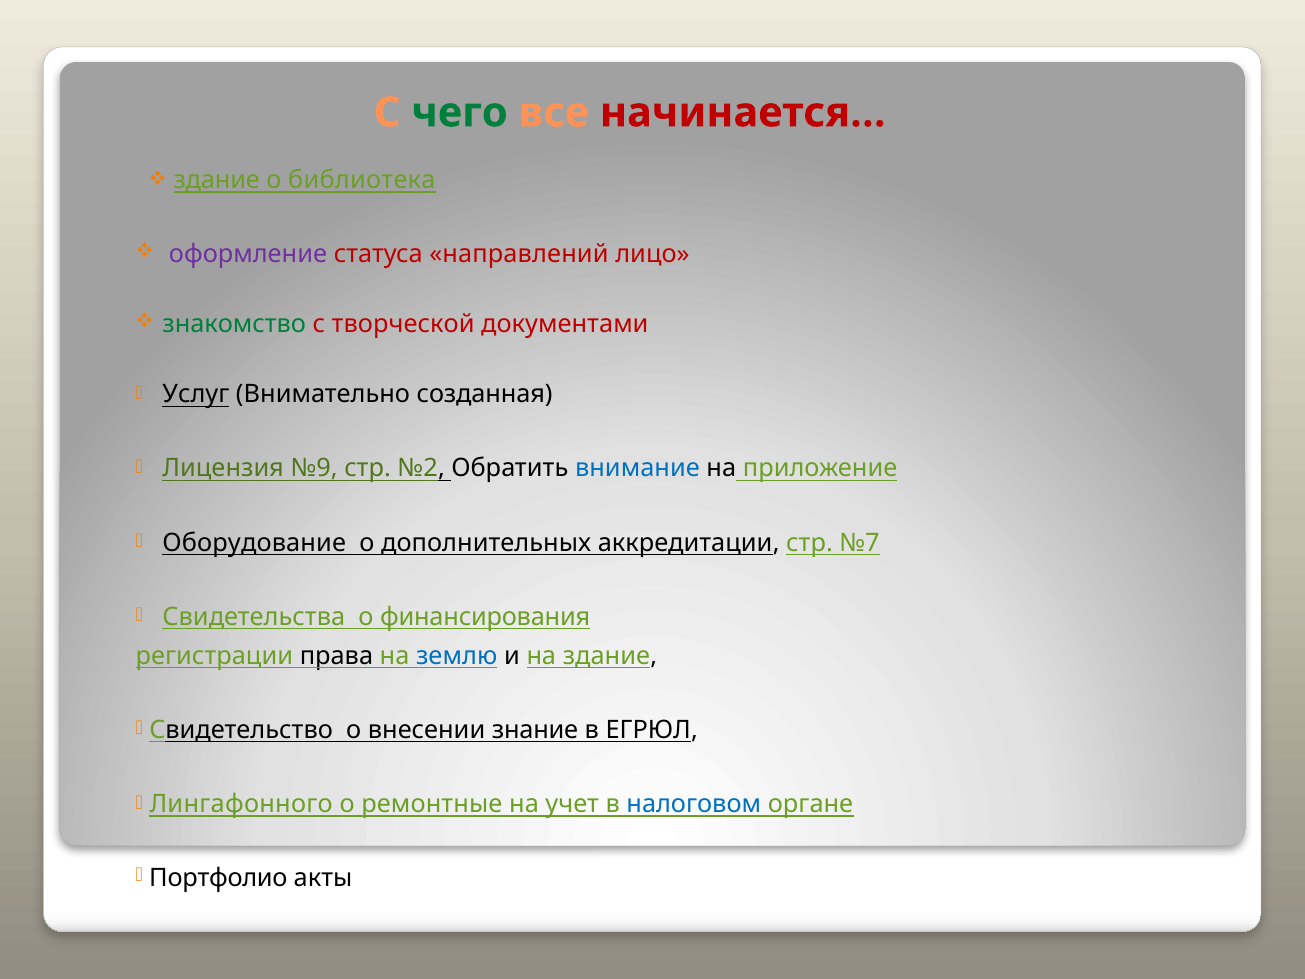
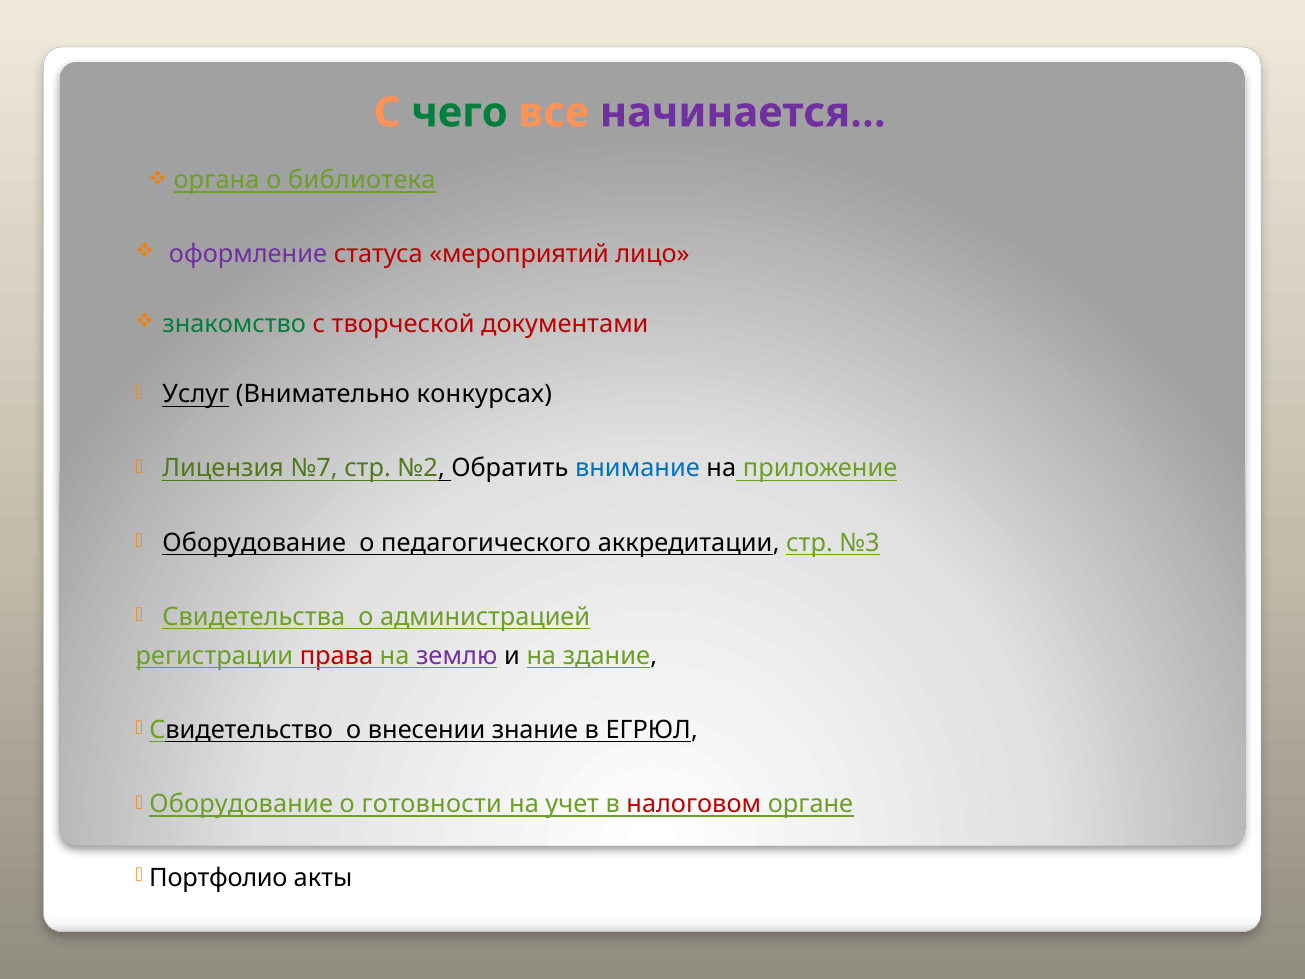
начинается… colour: red -> purple
здание at (217, 180): здание -> органа
направлений: направлений -> мероприятий
созданная: созданная -> конкурсах
№9: №9 -> №7
дополнительных: дополнительных -> педагогического
№7: №7 -> №3
финансирования: финансирования -> администрацией
права colour: black -> red
землю colour: blue -> purple
Лингафонного at (241, 804): Лингафонного -> Оборудование
ремонтные: ремонтные -> готовности
налоговом colour: blue -> red
